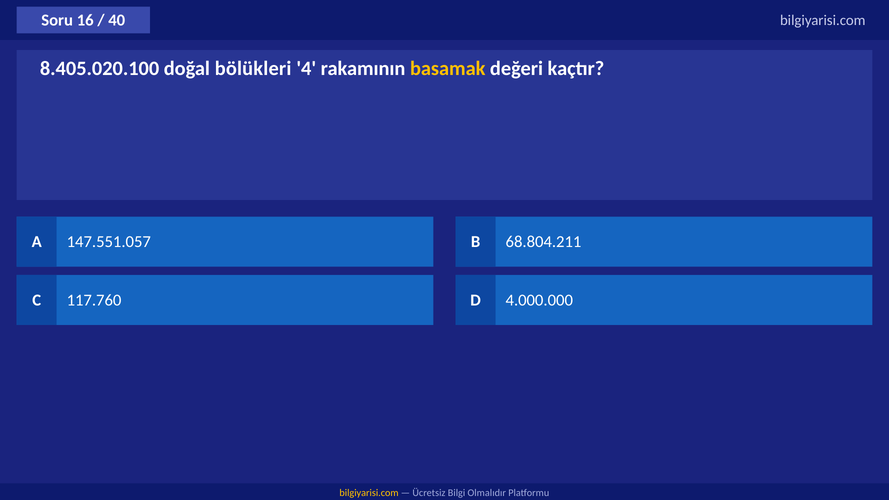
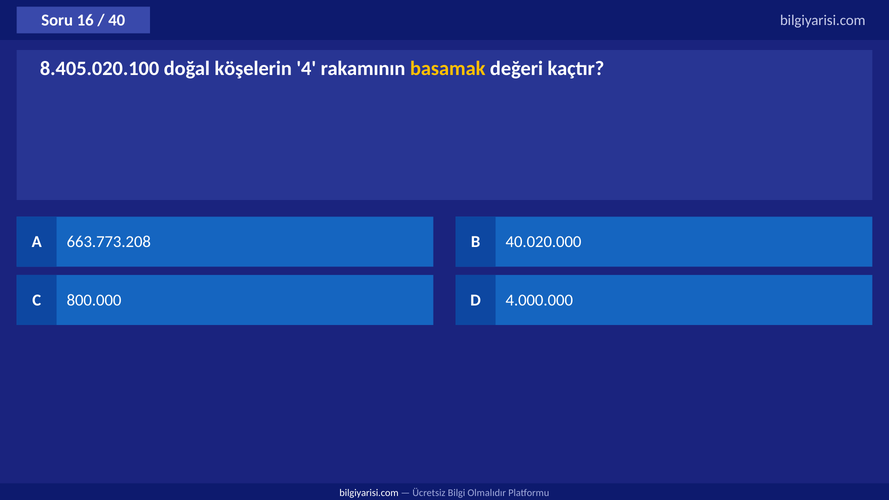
bölükleri: bölükleri -> köşelerin
147.551.057: 147.551.057 -> 663.773.208
68.804.211: 68.804.211 -> 40.020.000
117.760: 117.760 -> 800.000
bilgiyarisi.com at (369, 493) colour: yellow -> white
